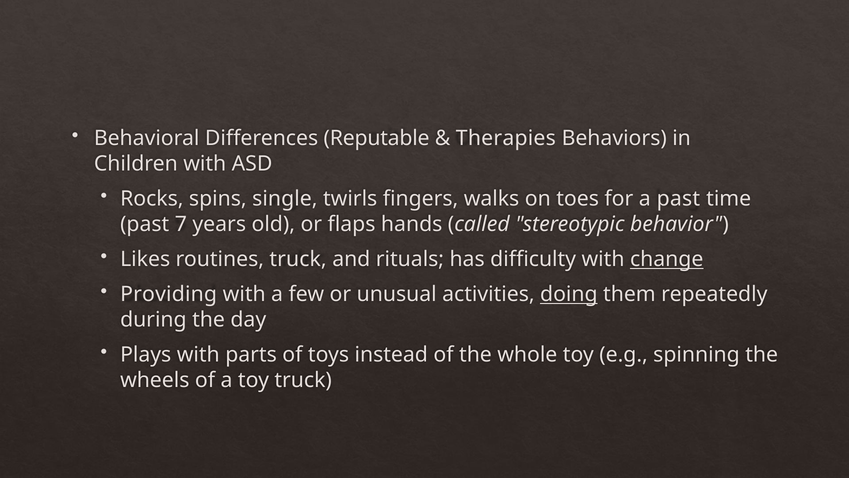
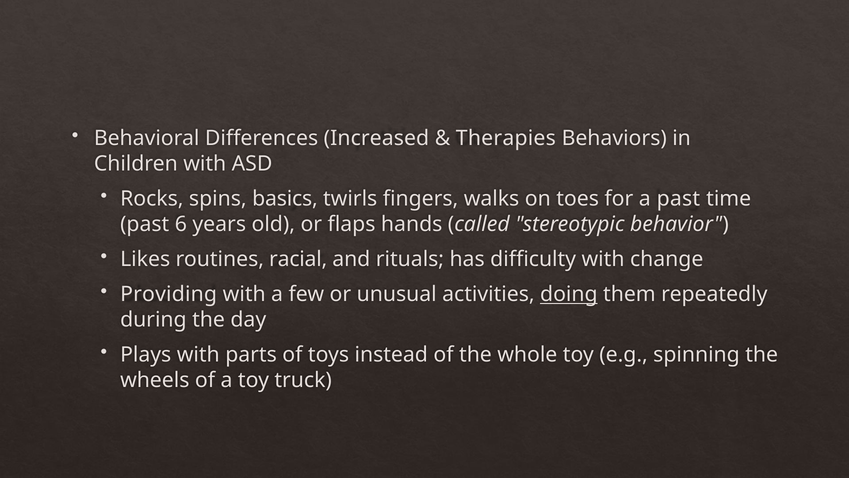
Reputable: Reputable -> Increased
single: single -> basics
7: 7 -> 6
routines truck: truck -> racial
change underline: present -> none
